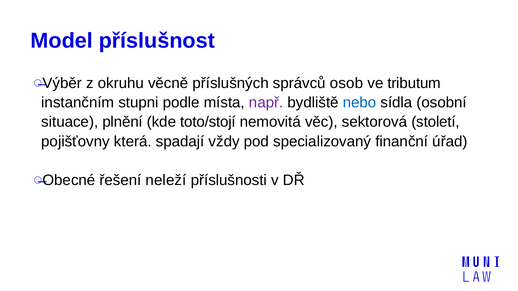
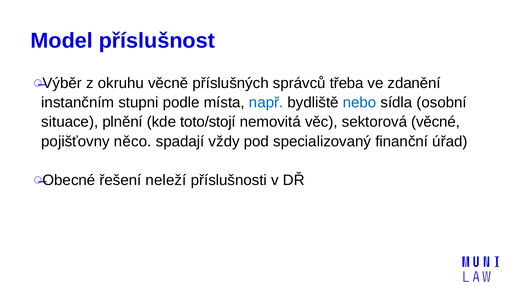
osob: osob -> třeba
tributum: tributum -> zdanění
např colour: purple -> blue
století: století -> věcné
která: která -> něco
